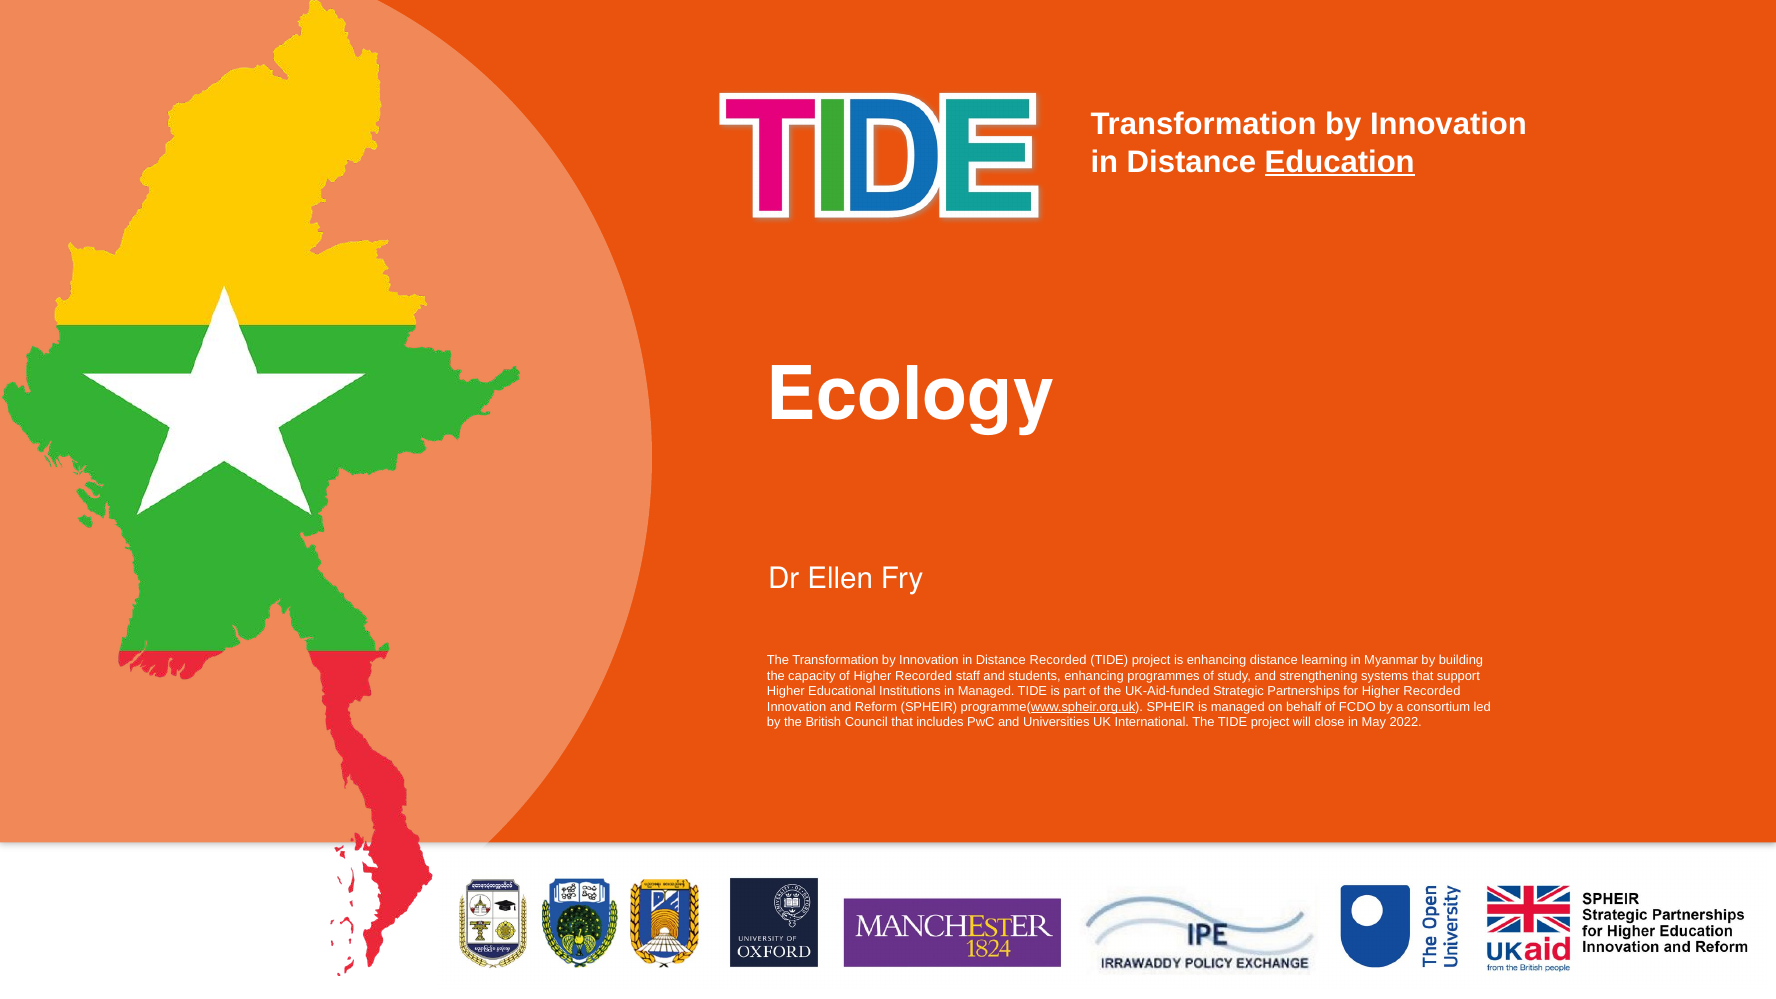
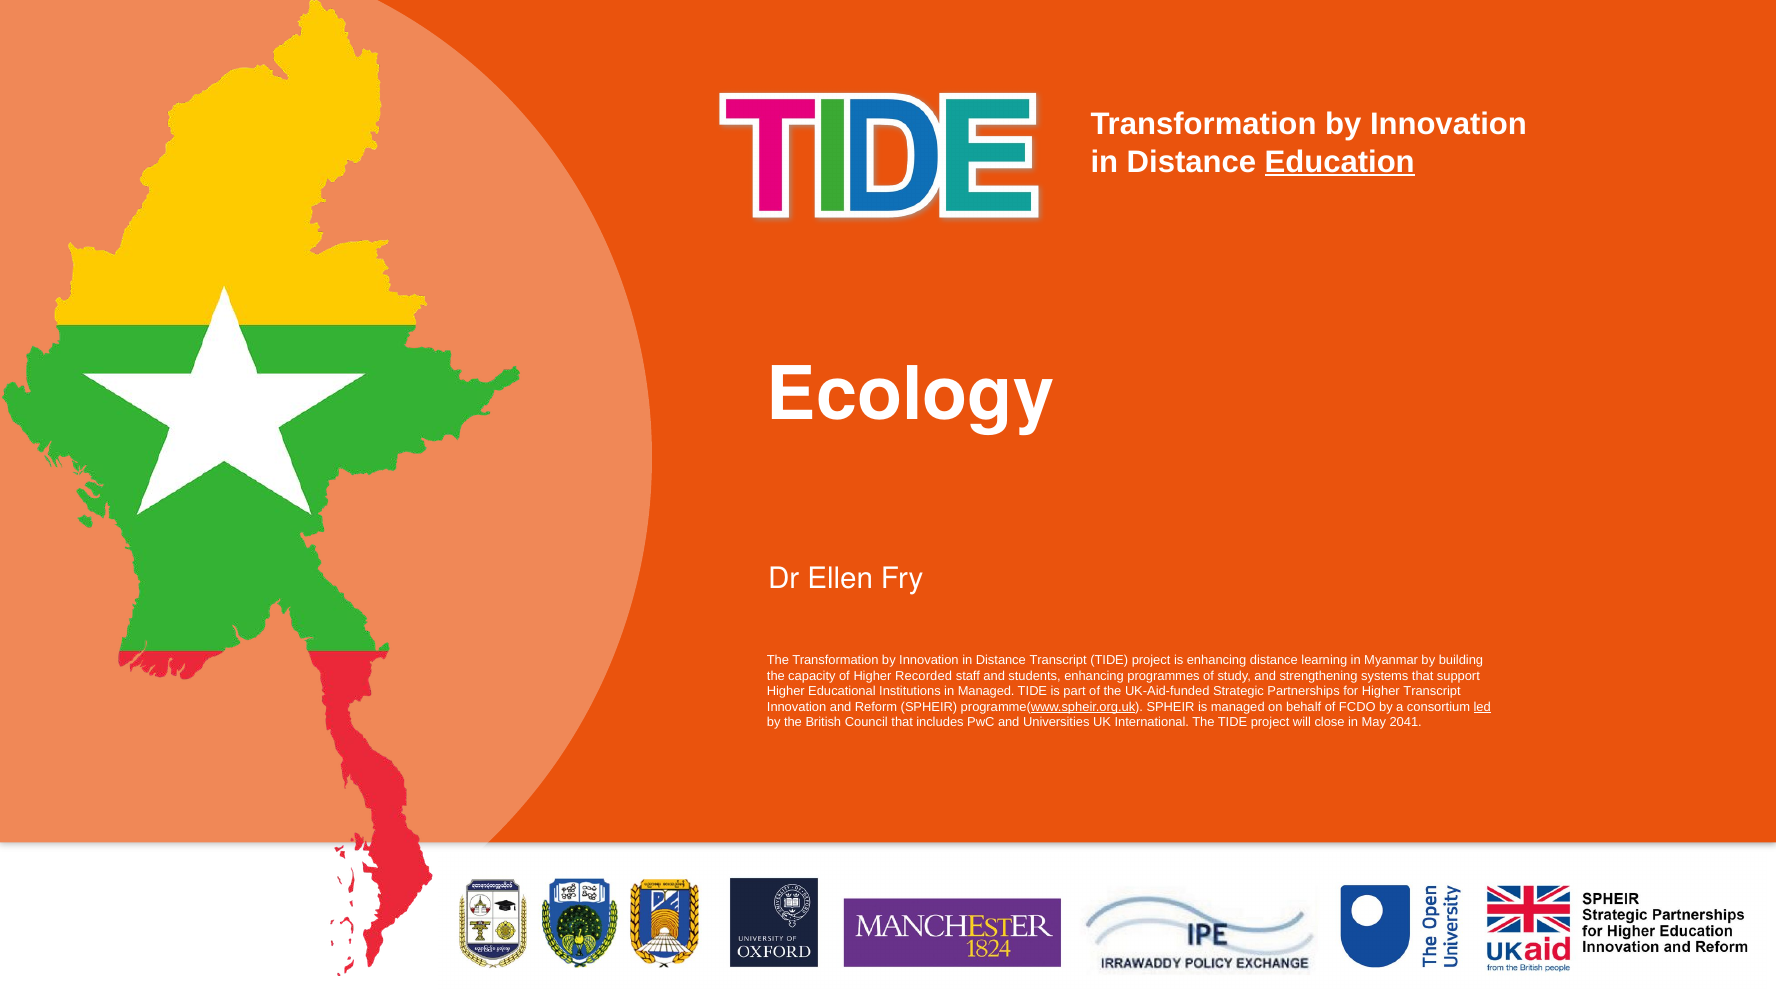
Distance Recorded: Recorded -> Transcript
for Higher Recorded: Recorded -> Transcript
led underline: none -> present
2022: 2022 -> 2041
